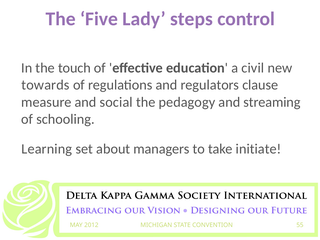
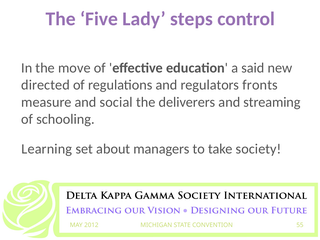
touch: touch -> move
civil: civil -> said
towards: towards -> directed
clause: clause -> fronts
pedagogy: pedagogy -> deliverers
initiate: initiate -> society
